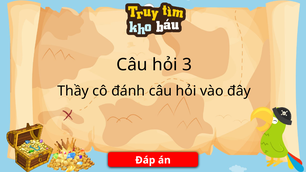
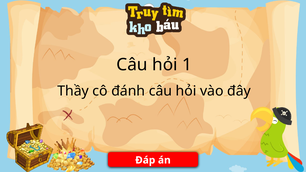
3: 3 -> 1
